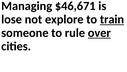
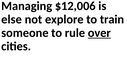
$46,671: $46,671 -> $12,006
lose: lose -> else
train underline: present -> none
